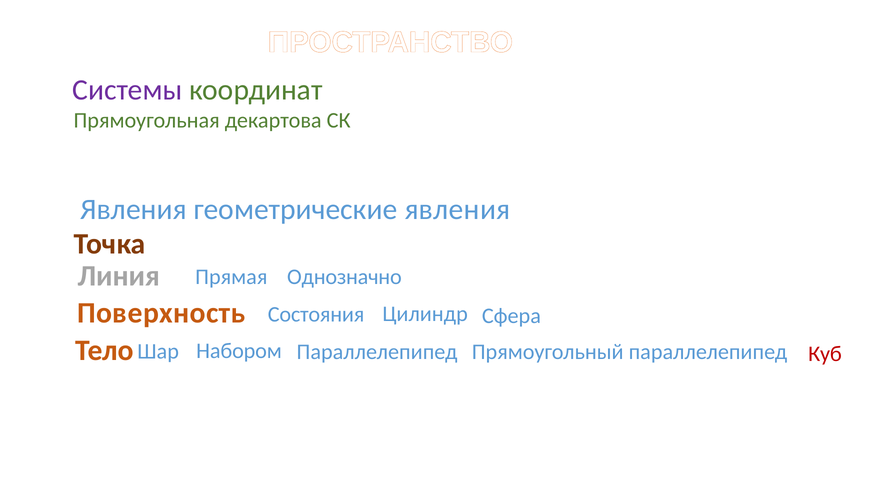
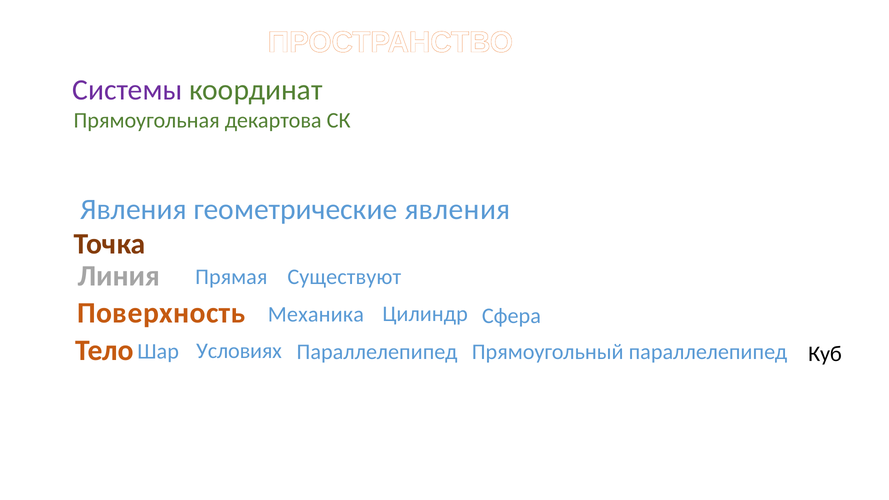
Однозначно: Однозначно -> Существуют
Состояния: Состояния -> Механика
Набором: Набором -> Условиях
Куб colour: red -> black
